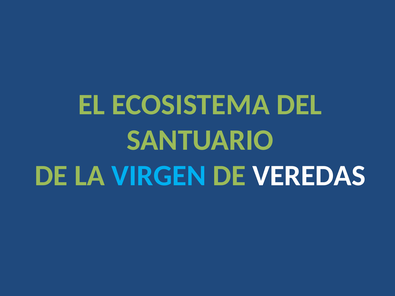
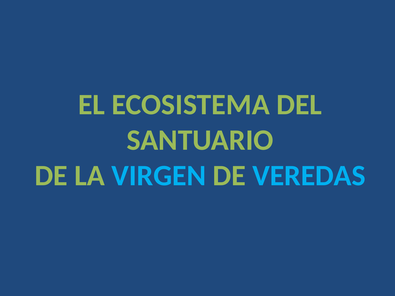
VEREDAS colour: white -> light blue
